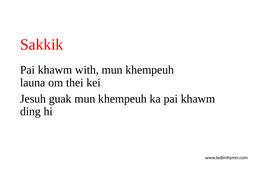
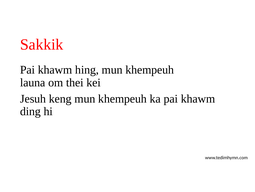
with: with -> hing
guak: guak -> keng
